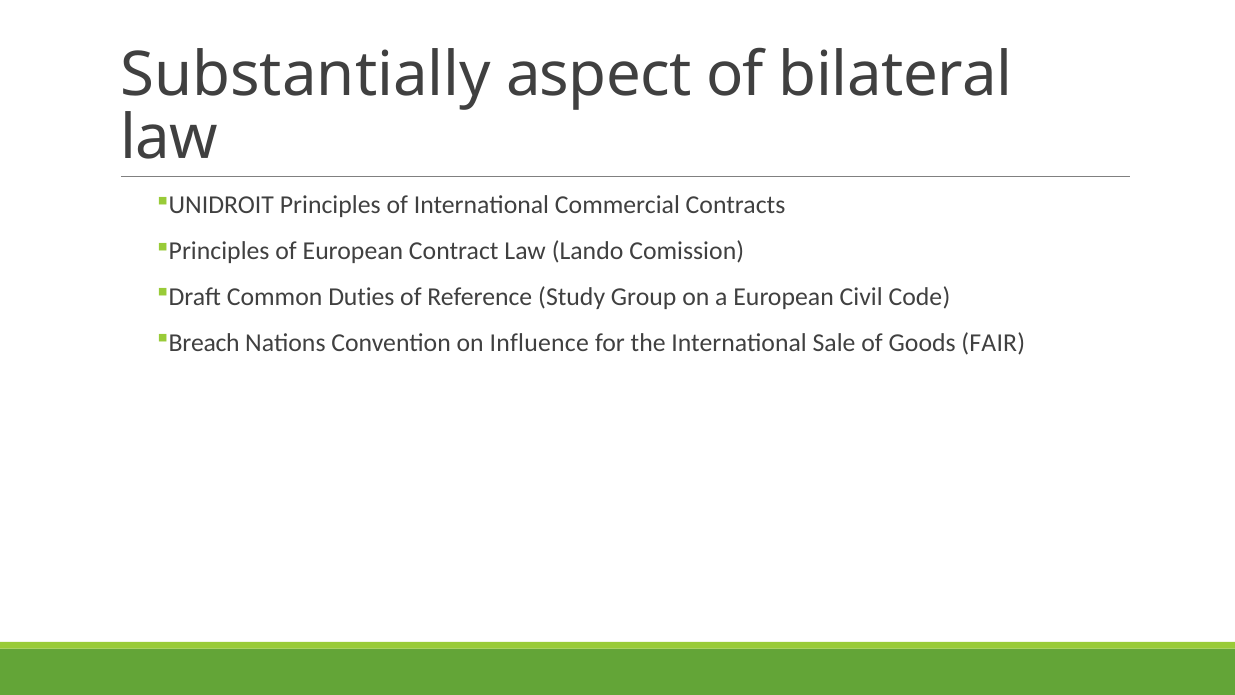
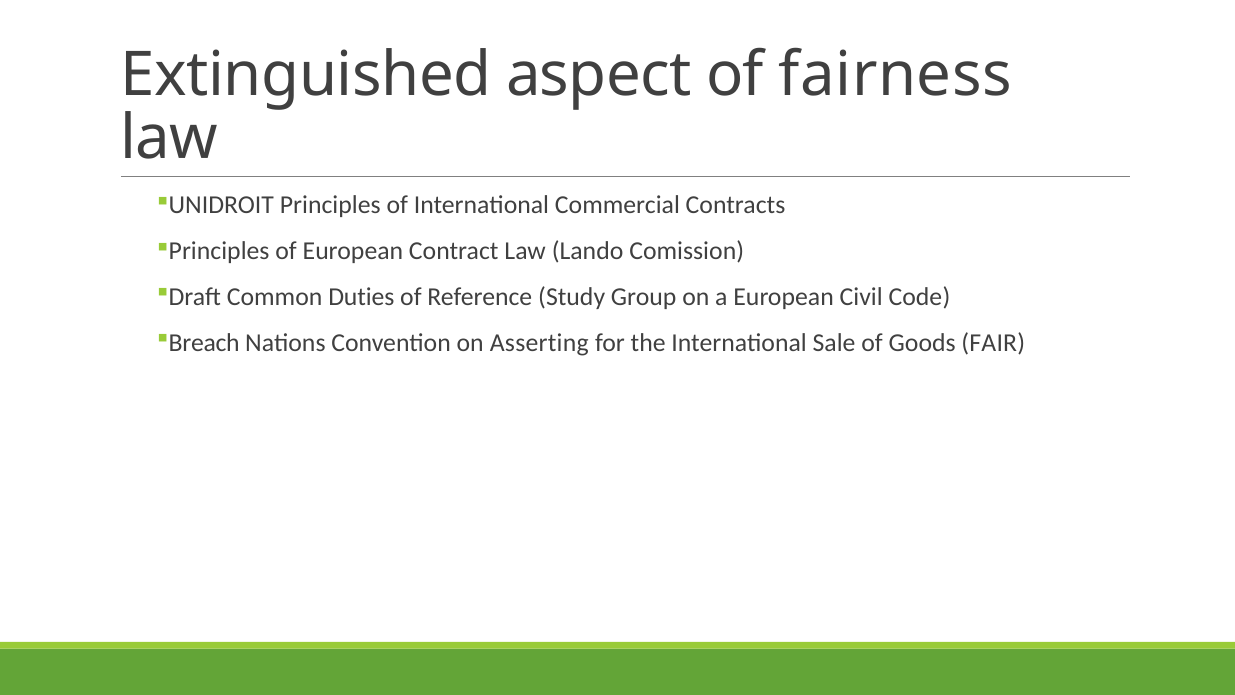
Substantially: Substantially -> Extinguished
bilateral: bilateral -> fairness
Influence: Influence -> Asserting
